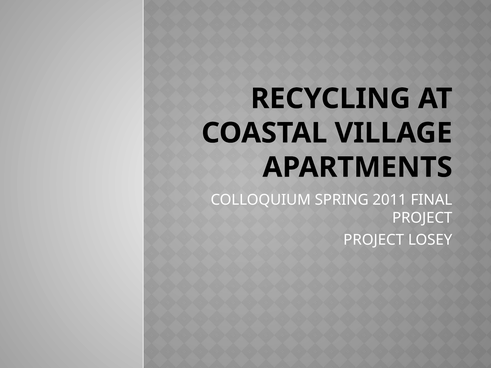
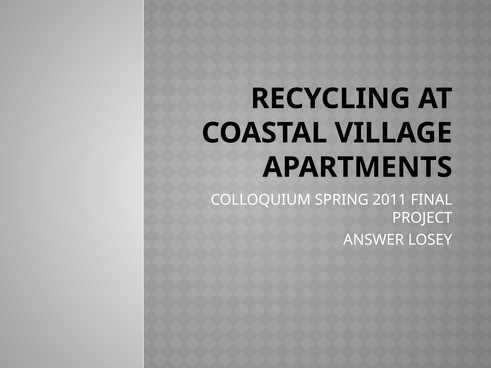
PROJECT at (374, 240): PROJECT -> ANSWER
